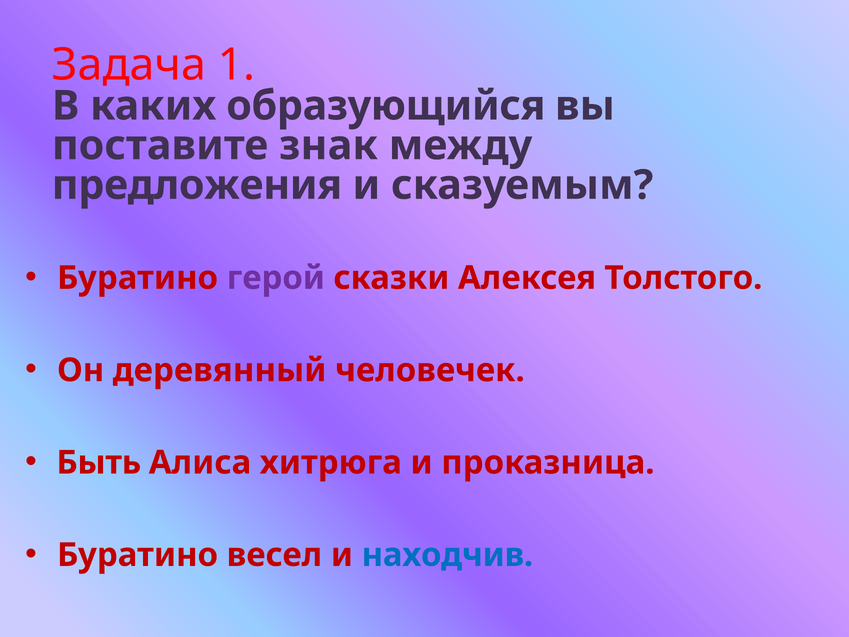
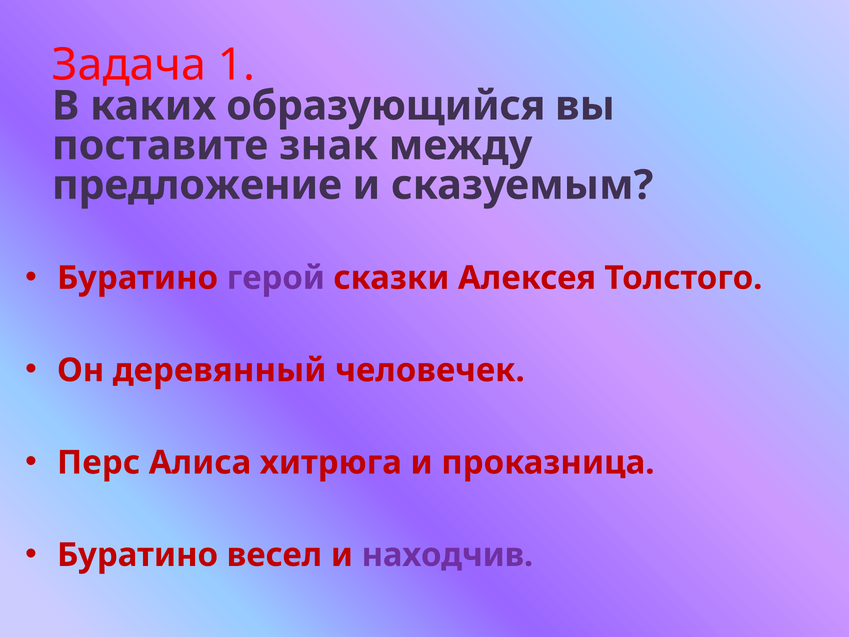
предложения: предложения -> предложение
Быть: Быть -> Перс
находчив colour: blue -> purple
